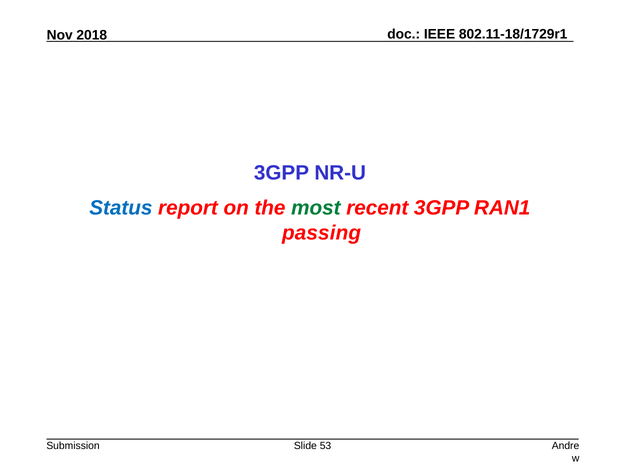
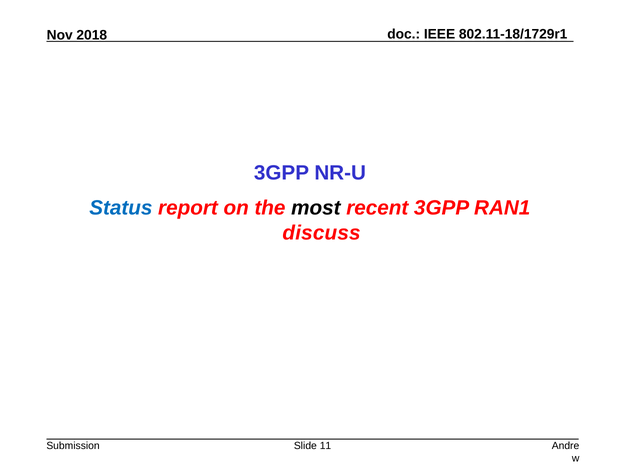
most colour: green -> black
passing: passing -> discuss
53: 53 -> 11
